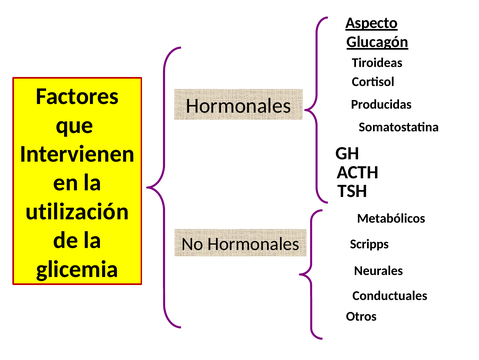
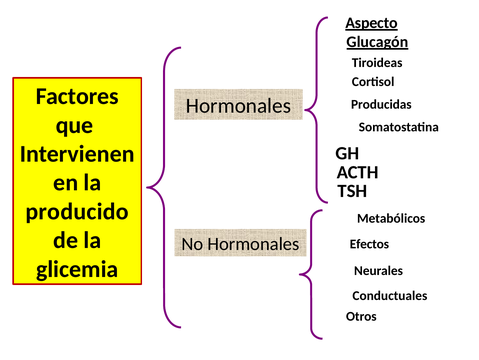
utilización: utilización -> producido
Scripps: Scripps -> Efectos
